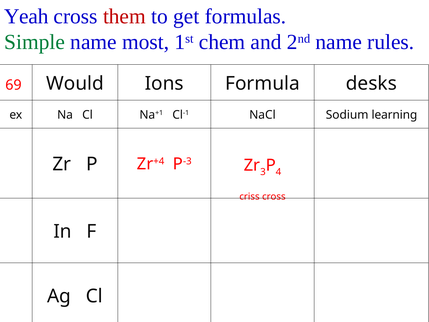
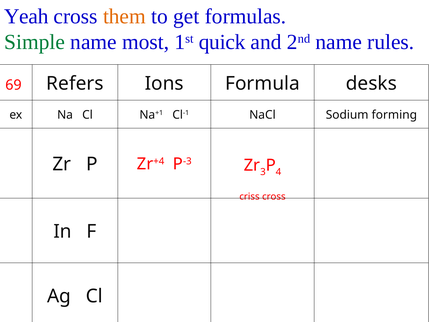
them colour: red -> orange
chem: chem -> quick
Would: Would -> Refers
learning: learning -> forming
